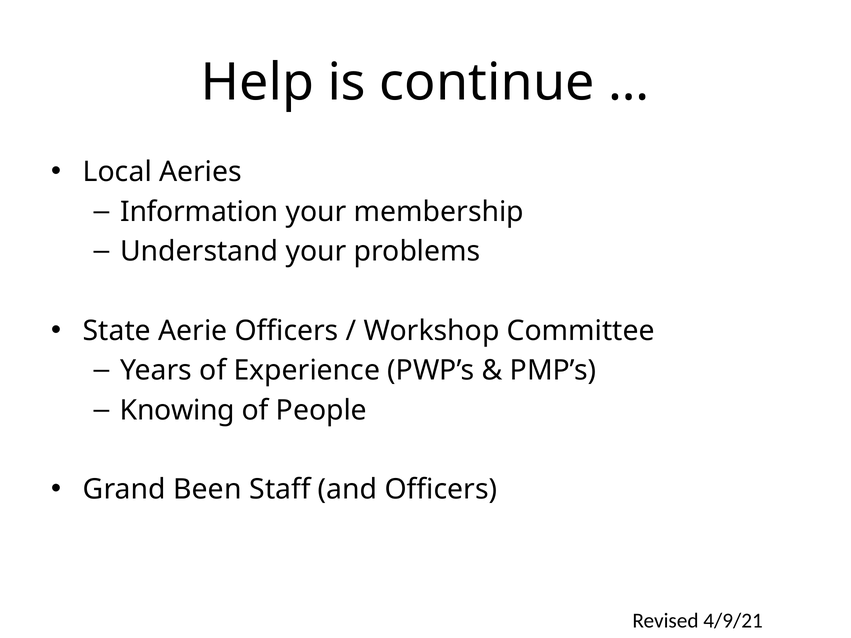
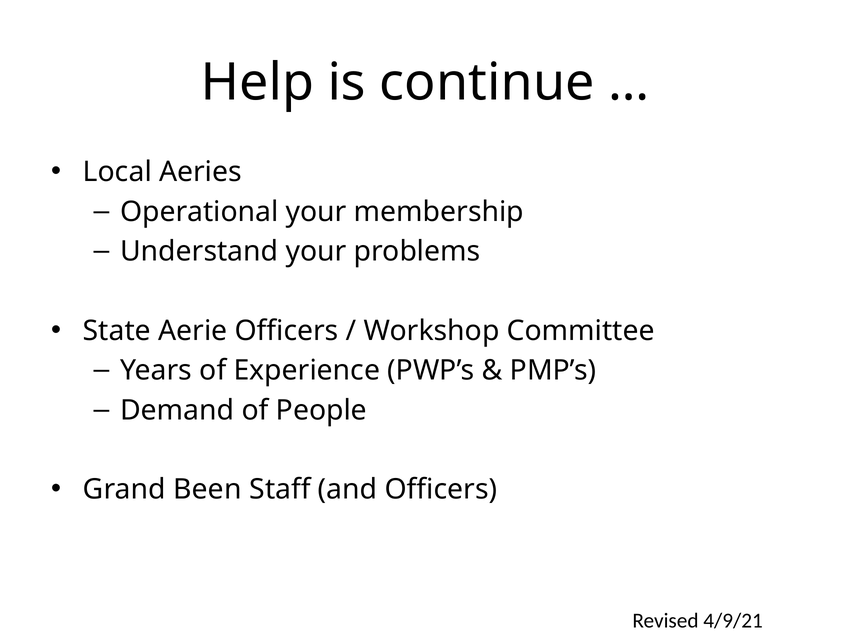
Information: Information -> Operational
Knowing: Knowing -> Demand
